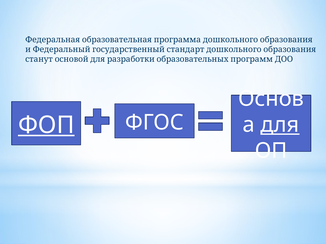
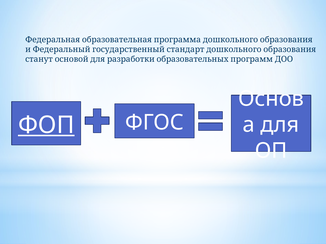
для underline: present -> none
